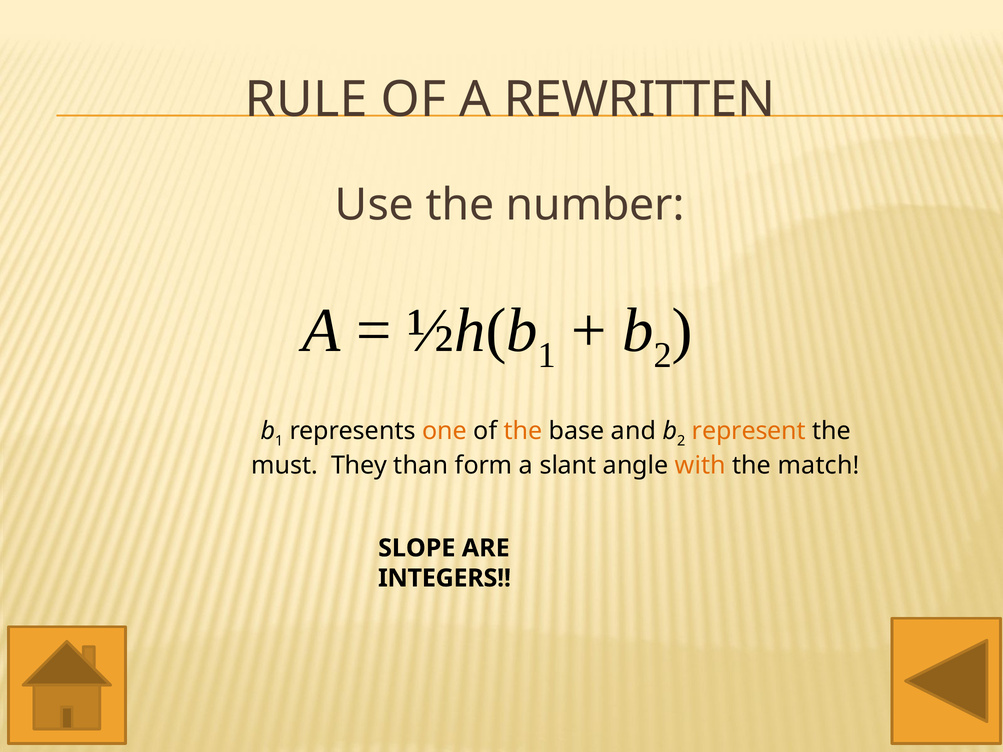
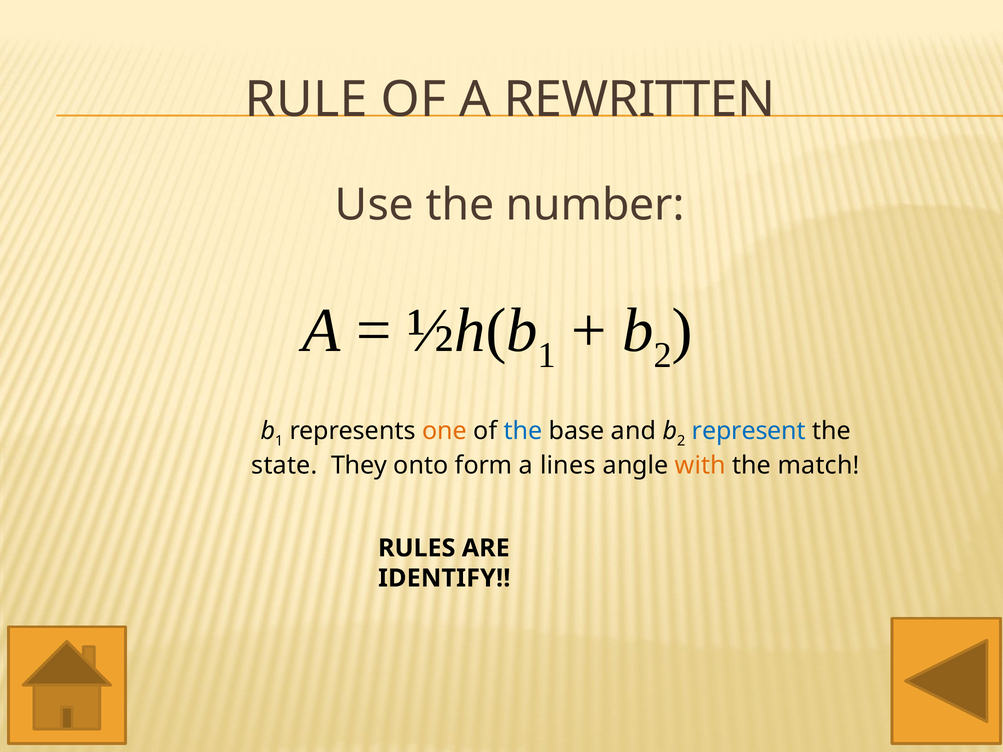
the at (523, 431) colour: orange -> blue
represent colour: orange -> blue
must: must -> state
than: than -> onto
slant: slant -> lines
SLOPE: SLOPE -> RULES
INTEGERS: INTEGERS -> IDENTIFY
